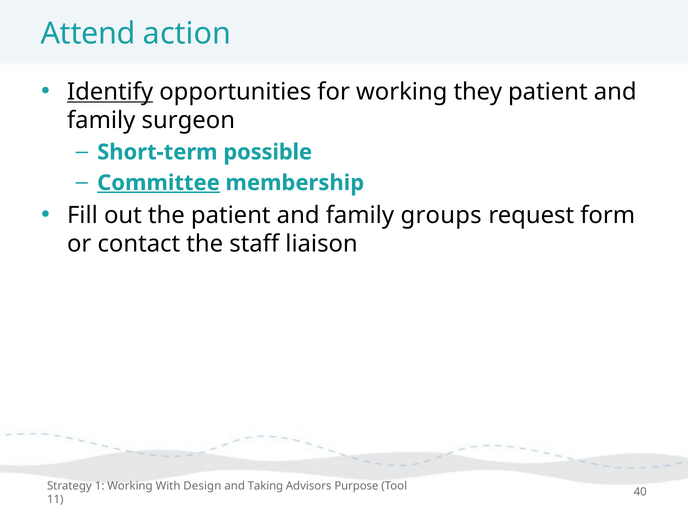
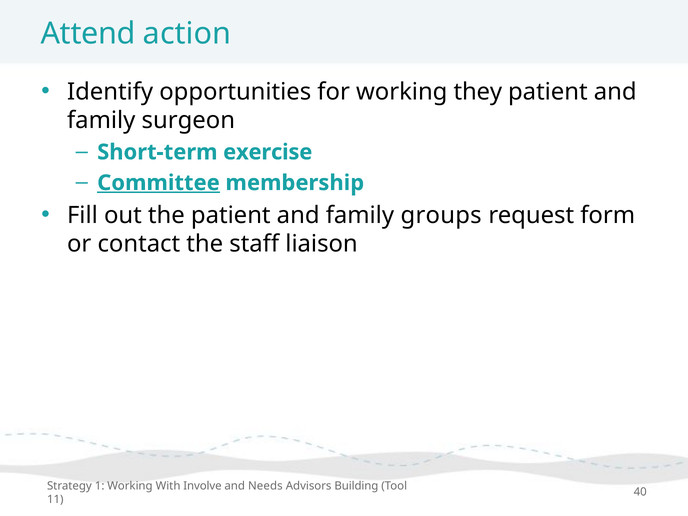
Identify underline: present -> none
possible: possible -> exercise
Design: Design -> Involve
Taking: Taking -> Needs
Purpose: Purpose -> Building
